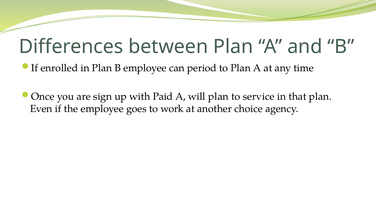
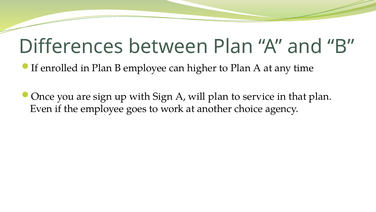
period: period -> higher
with Paid: Paid -> Sign
